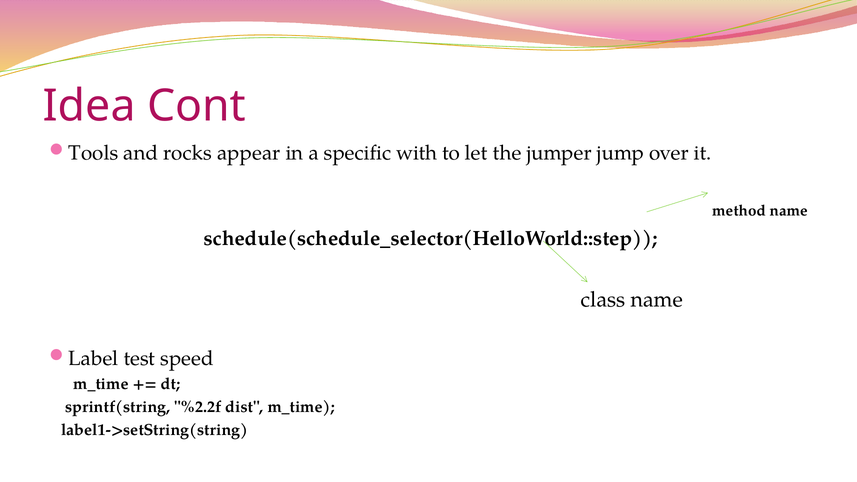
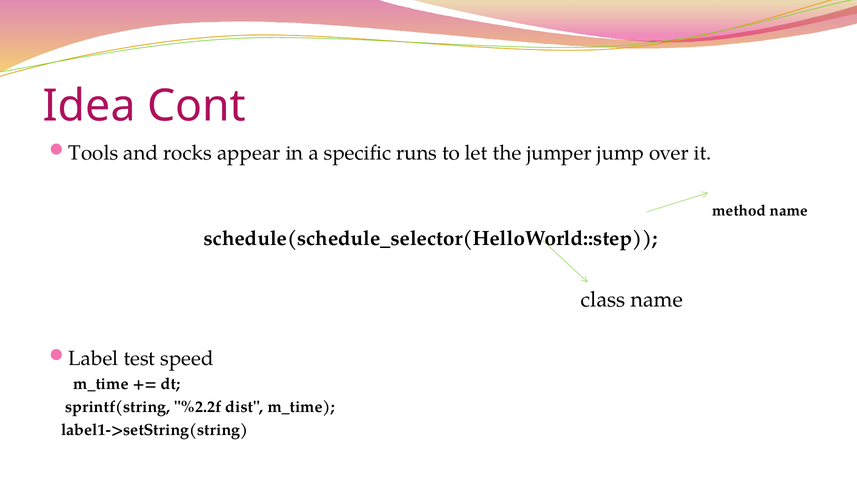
with: with -> runs
